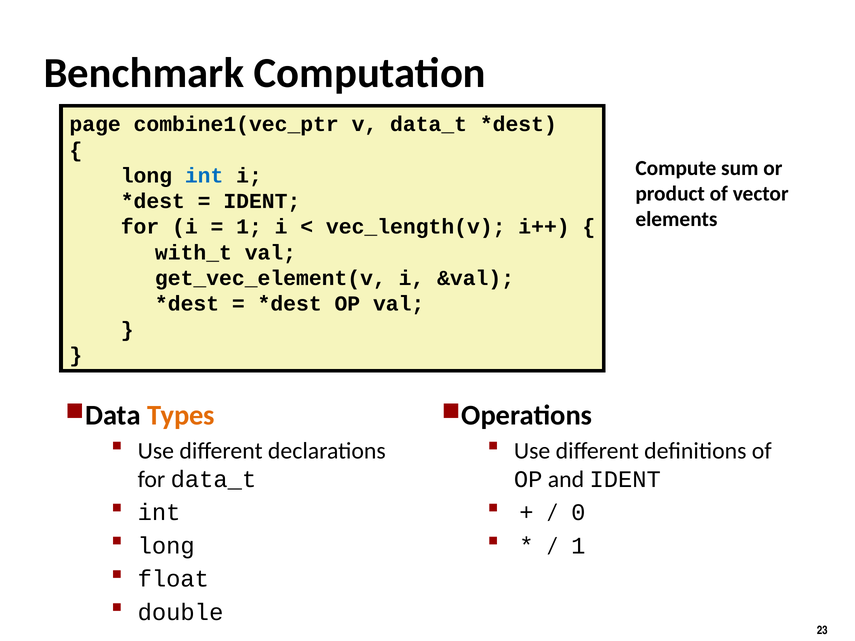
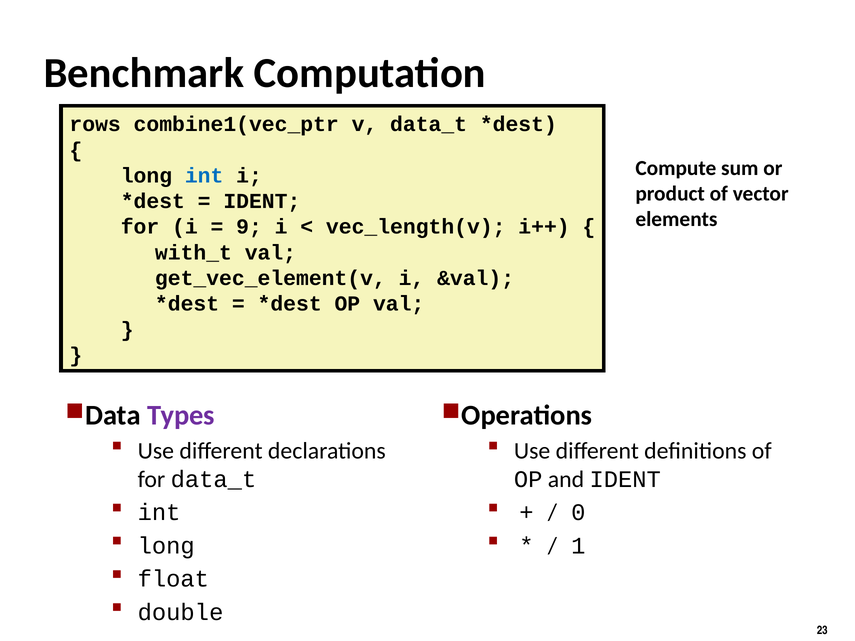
page: page -> rows
1 at (249, 227): 1 -> 9
Types colour: orange -> purple
